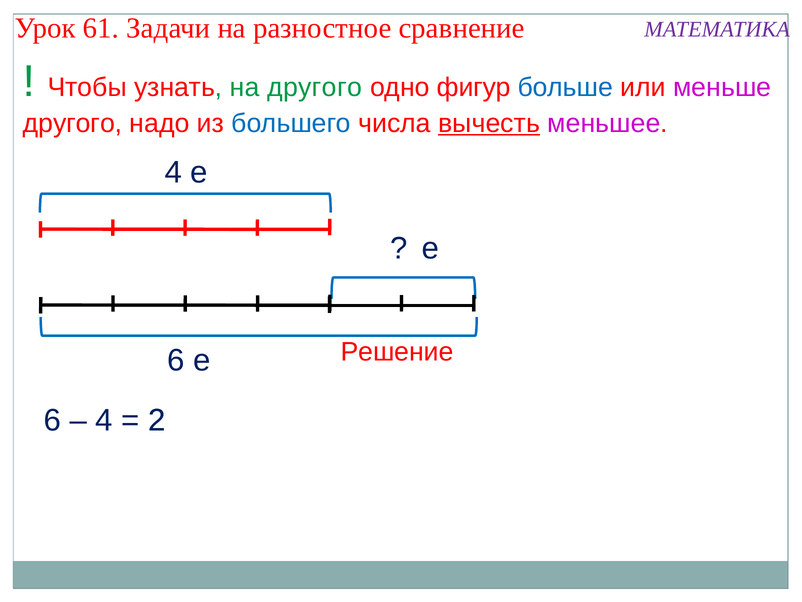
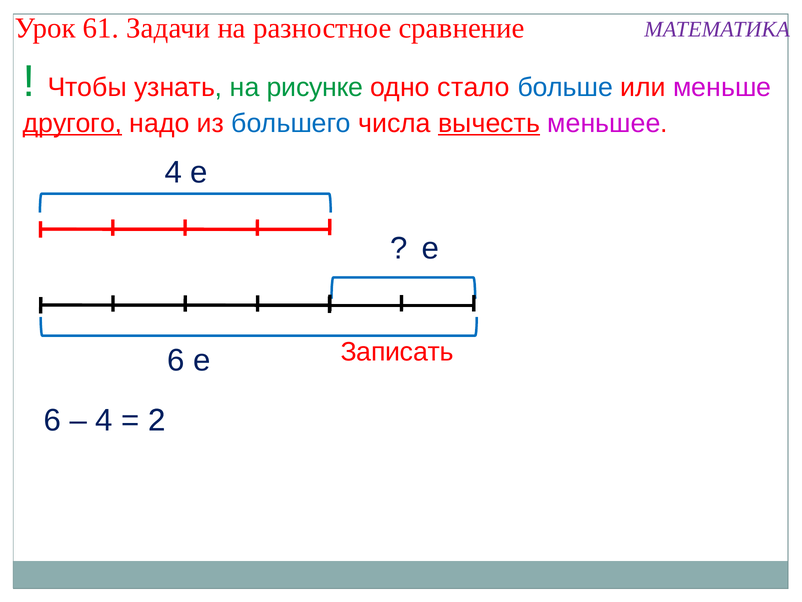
на другого: другого -> рисунке
фигур: фигур -> стало
другого at (73, 123) underline: none -> present
Решение: Решение -> Записать
